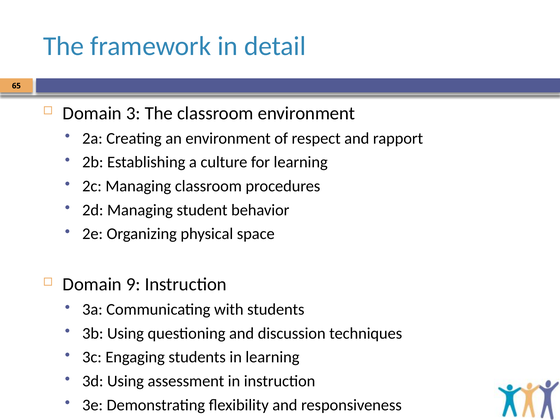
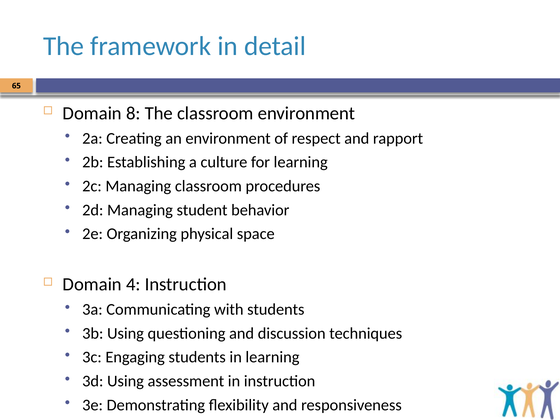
3: 3 -> 8
9: 9 -> 4
